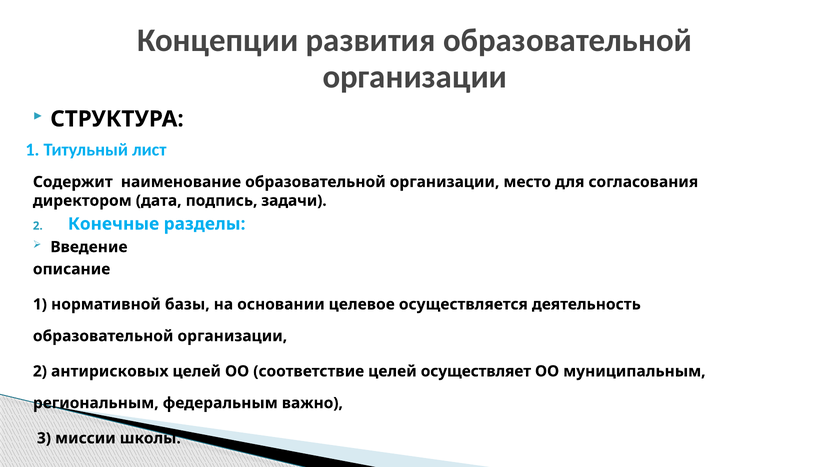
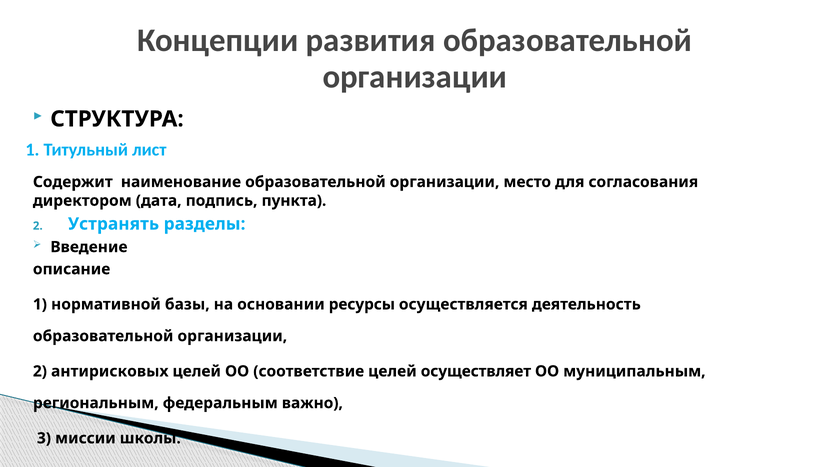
задачи: задачи -> пункта
Конечные: Конечные -> Устранять
целевое: целевое -> ресурсы
